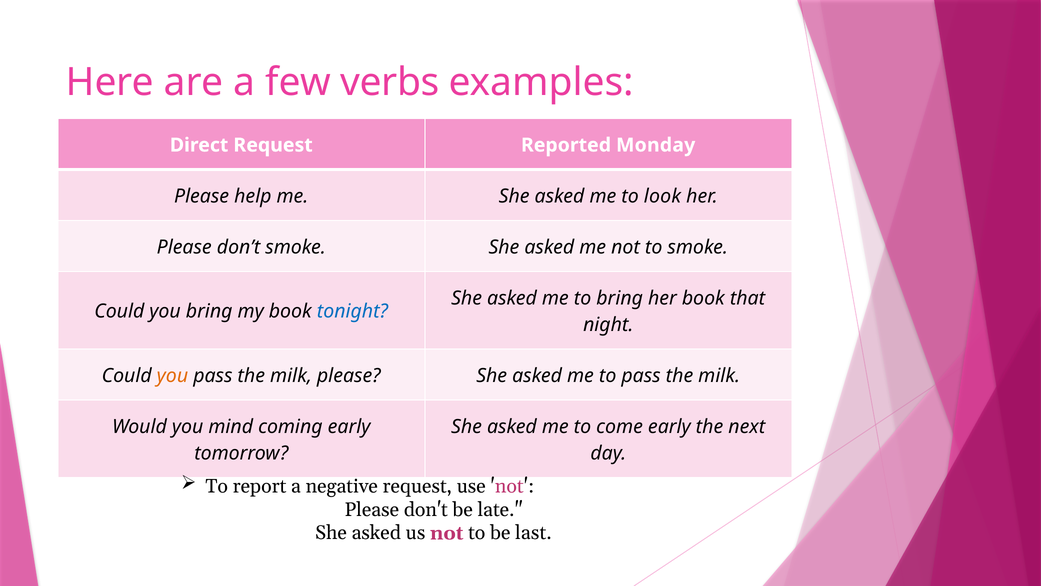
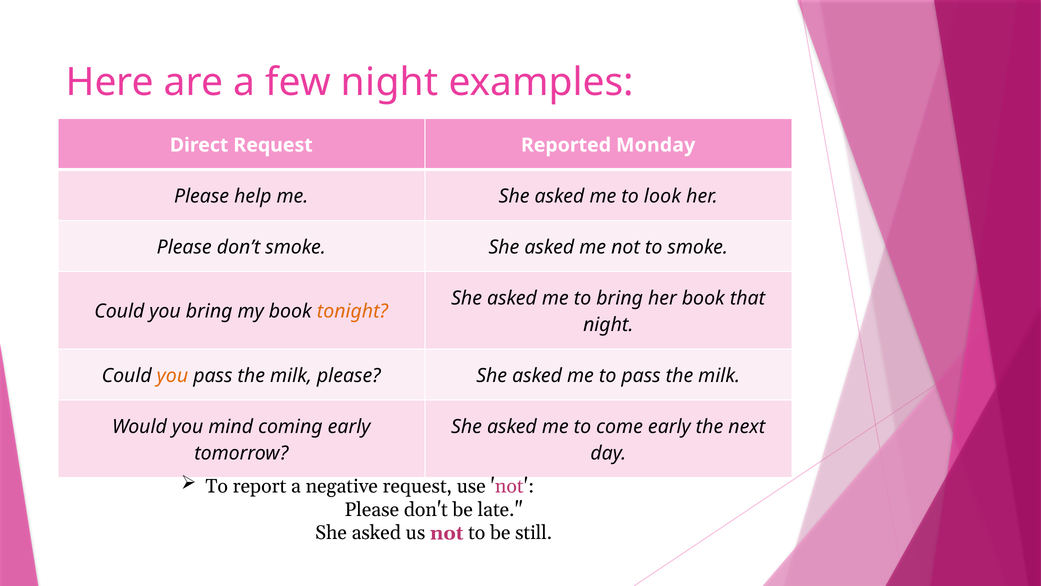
few verbs: verbs -> night
tonight colour: blue -> orange
last: last -> still
